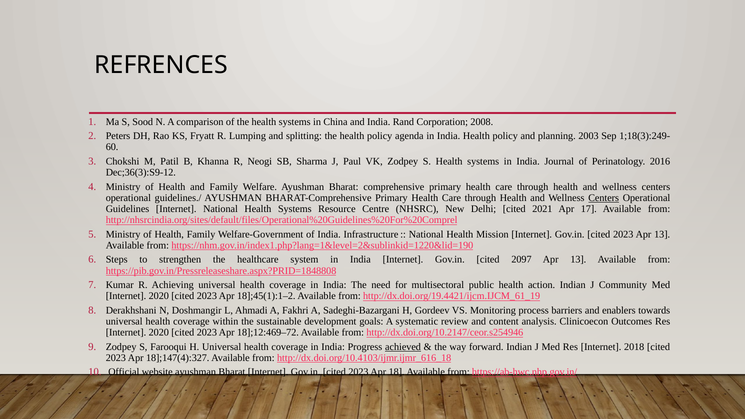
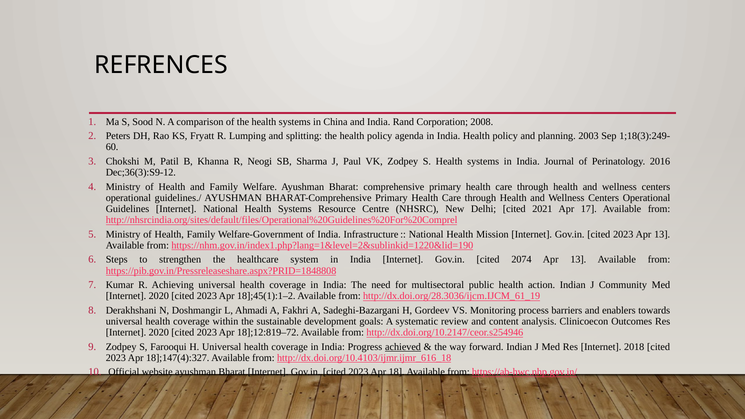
Centers at (604, 198) underline: present -> none
2097: 2097 -> 2074
http://dx.doi.org/19.4421/ijcm.IJCM_61_19: http://dx.doi.org/19.4421/ijcm.IJCM_61_19 -> http://dx.doi.org/28.3036/ijcm.IJCM_61_19
18];12:469–72: 18];12:469–72 -> 18];12:819–72
